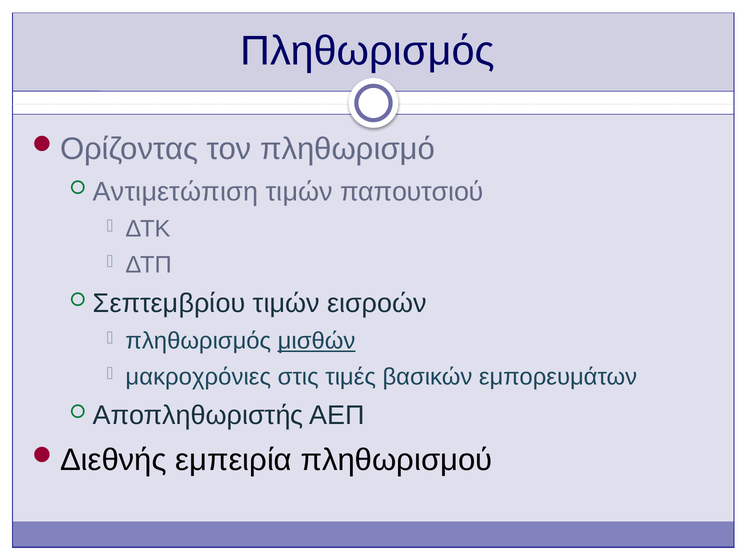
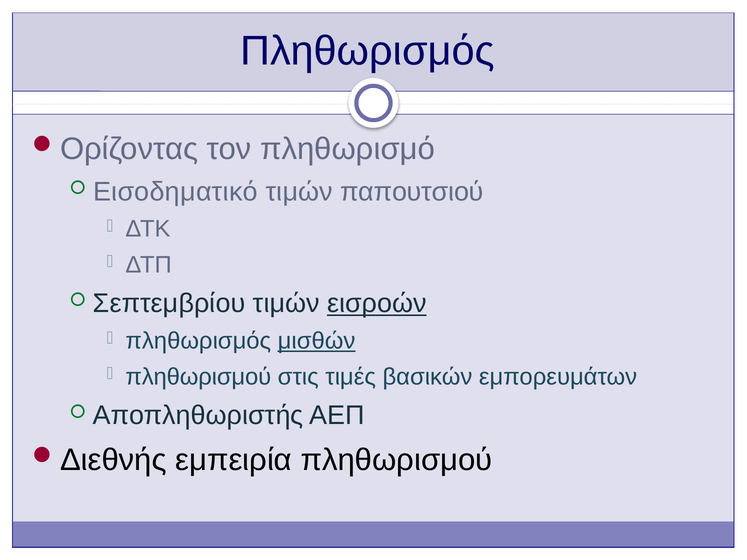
Αντιμετώπιση: Αντιμετώπιση -> Εισοδηματικό
εισροών underline: none -> present
μακροχρόνιες at (198, 377): μακροχρόνιες -> πληθωρισμού
